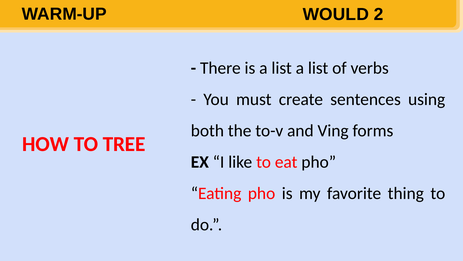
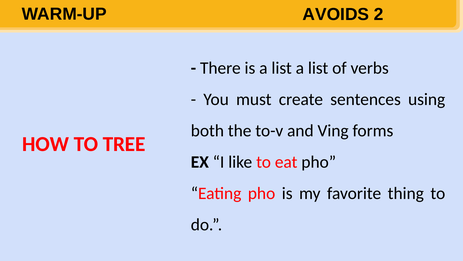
WOULD: WOULD -> AVOIDS
